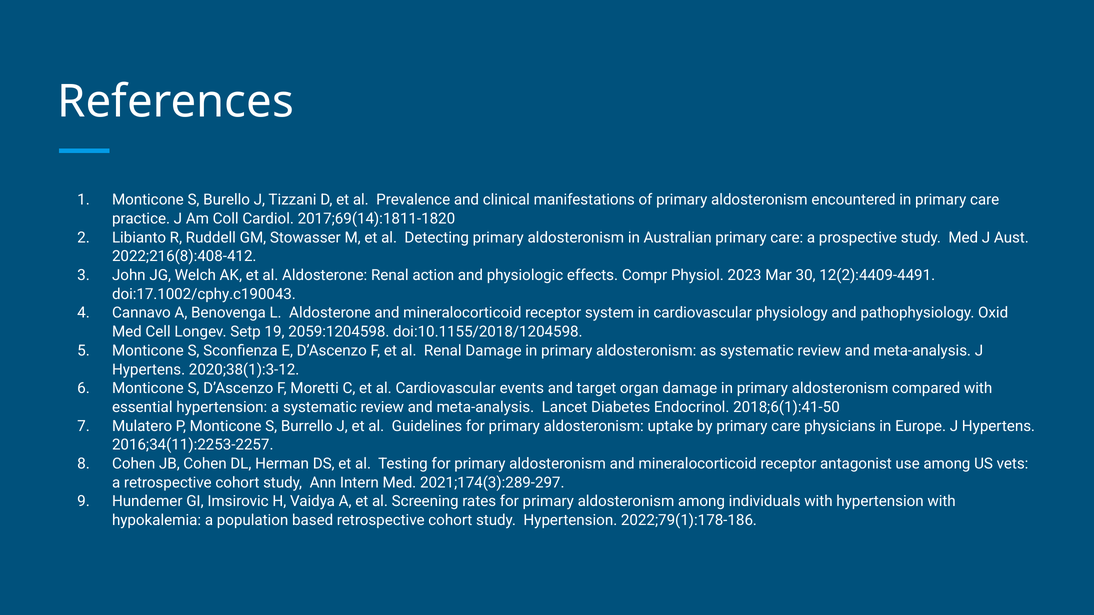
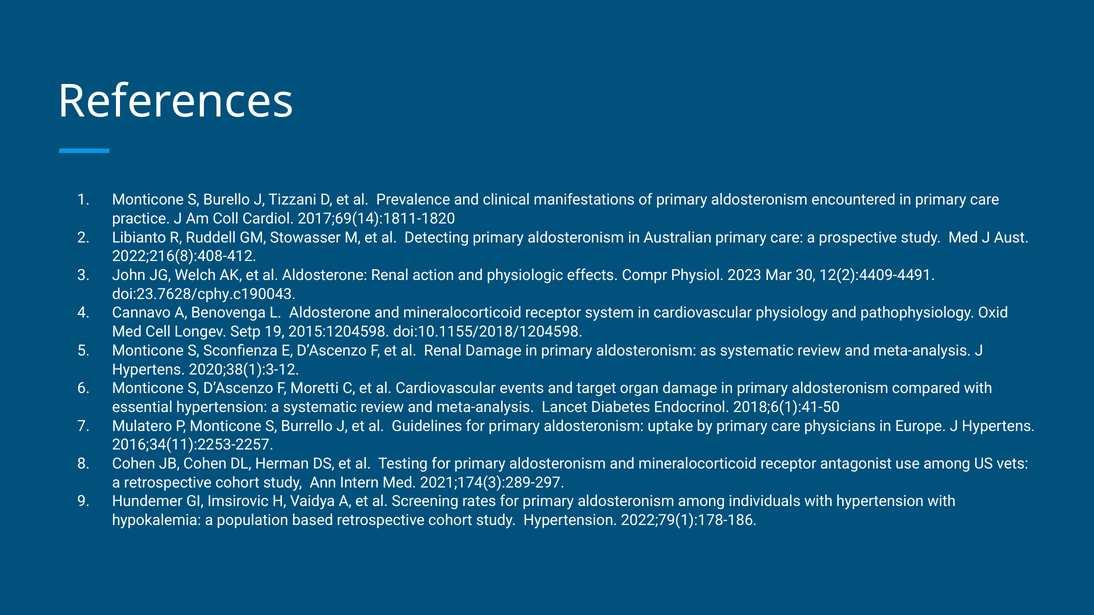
doi:17.1002/cphy.c190043: doi:17.1002/cphy.c190043 -> doi:23.7628/cphy.c190043
2059:1204598: 2059:1204598 -> 2015:1204598
